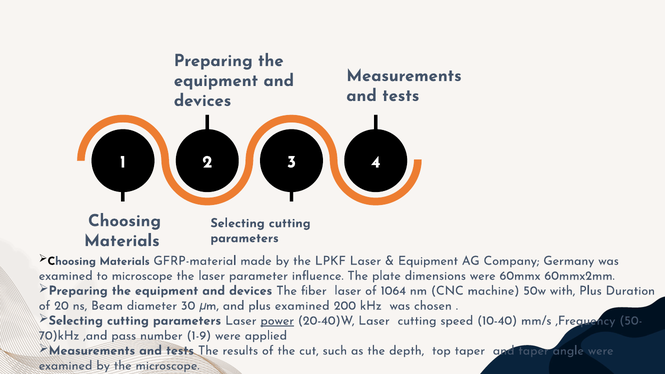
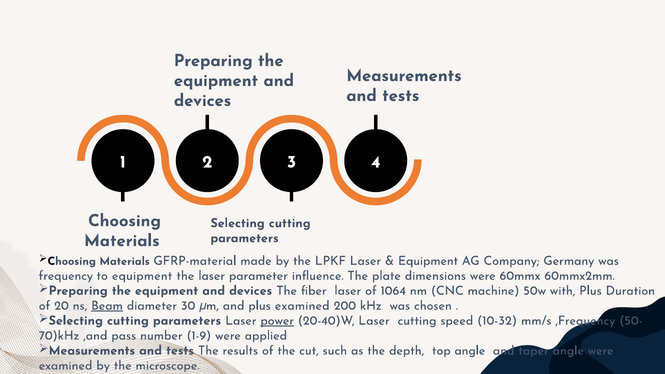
examined at (66, 276): examined -> frequency
to microscope: microscope -> equipment
Beam underline: none -> present
10-40: 10-40 -> 10-32
top taper: taper -> angle
